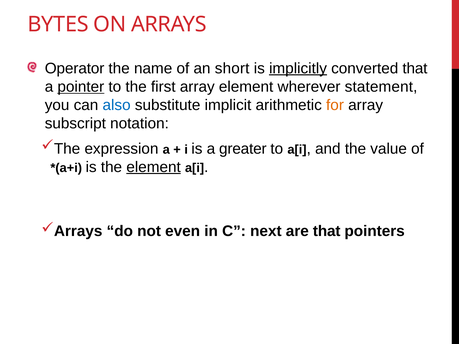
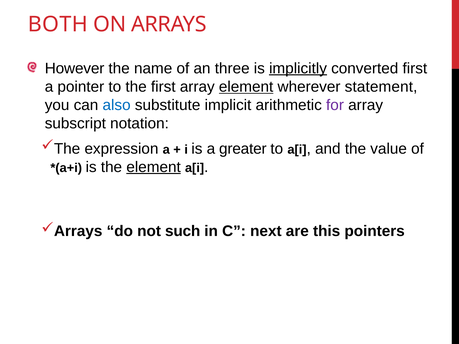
BYTES: BYTES -> BOTH
Operator: Operator -> However
short: short -> three
converted that: that -> first
pointer underline: present -> none
element at (246, 87) underline: none -> present
for colour: orange -> purple
even: even -> such
are that: that -> this
